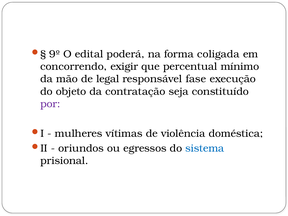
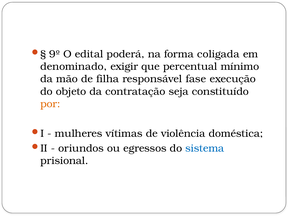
concorrendo: concorrendo -> denominado
legal: legal -> filha
por colour: purple -> orange
